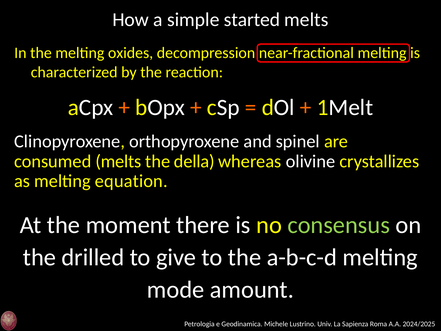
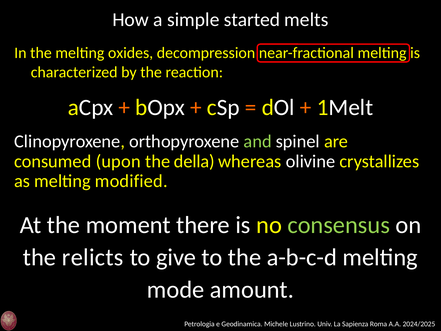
and colour: white -> light green
consumed melts: melts -> upon
equation: equation -> modified
drilled: drilled -> relicts
